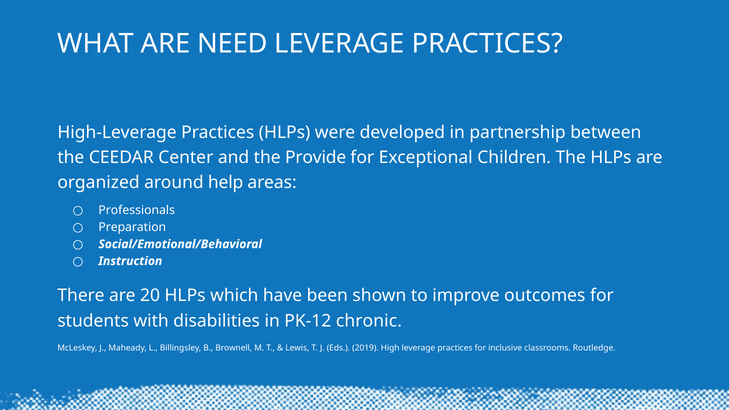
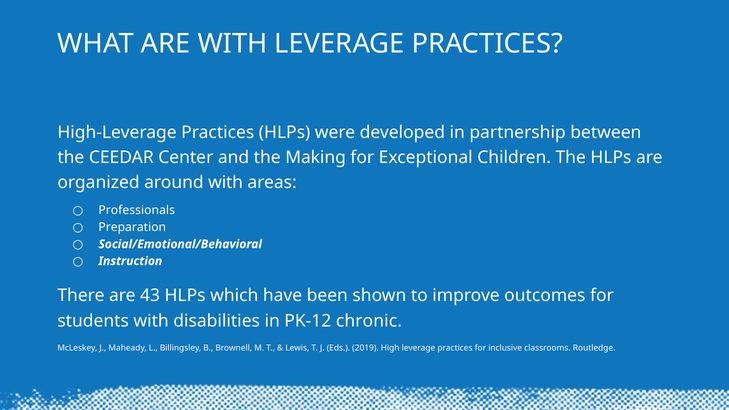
ARE NEED: NEED -> WITH
Provide: Provide -> Making
around help: help -> with
20: 20 -> 43
